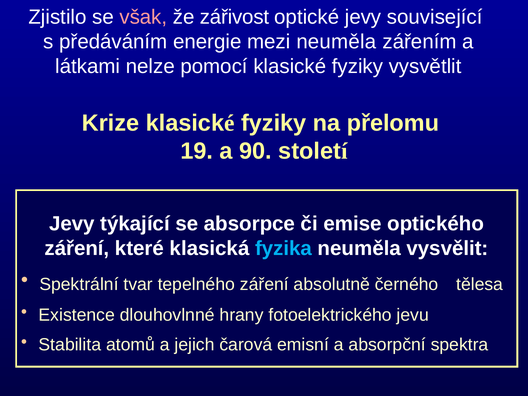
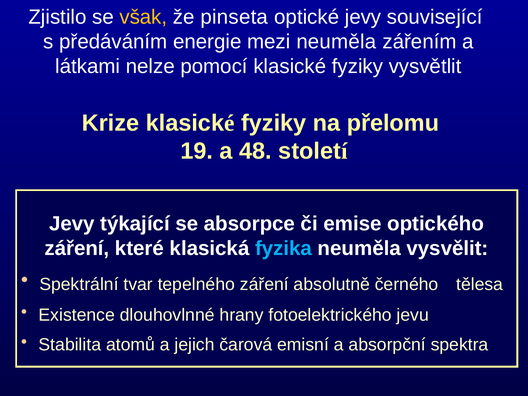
však colour: pink -> yellow
zářivost: zářivost -> pinseta
90: 90 -> 48
